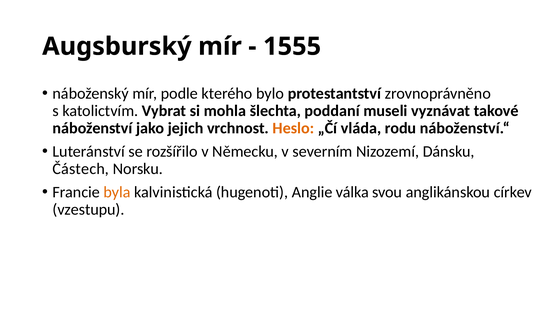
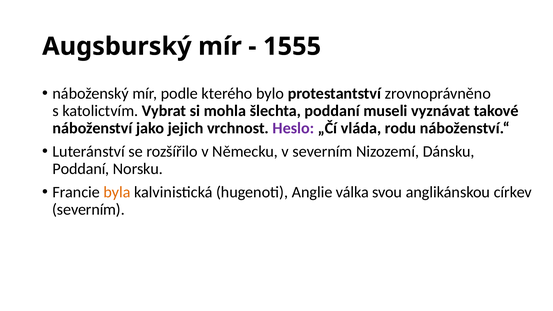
Heslo colour: orange -> purple
Částech at (81, 169): Částech -> Poddaní
vzestupu at (88, 210): vzestupu -> severním
